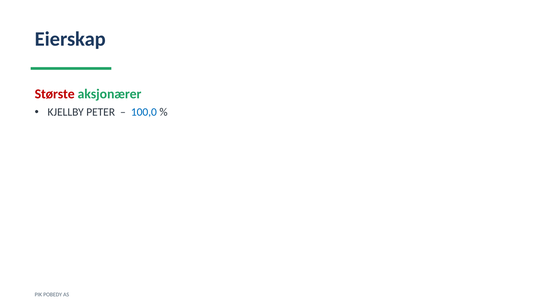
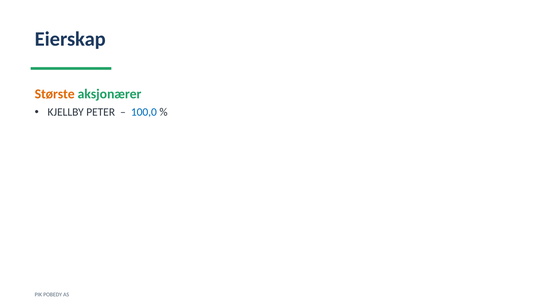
Største colour: red -> orange
